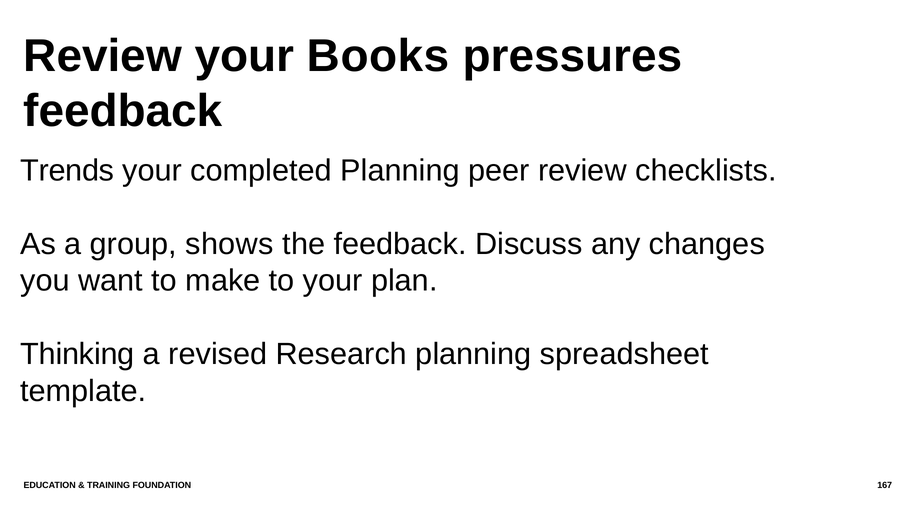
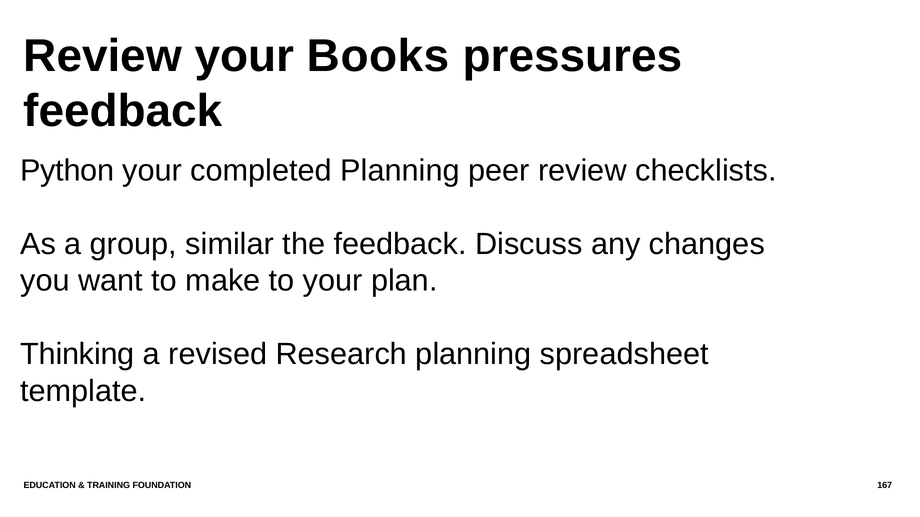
Trends: Trends -> Python
shows: shows -> similar
